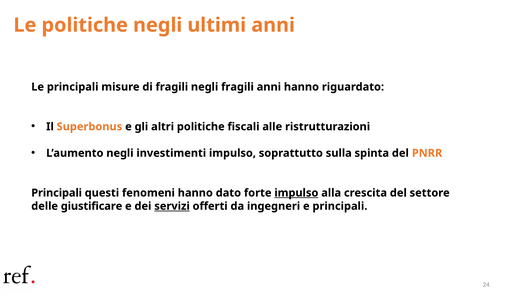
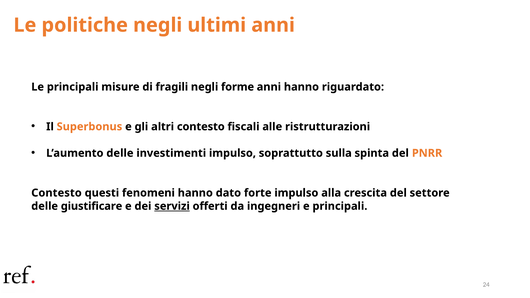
negli fragili: fragili -> forme
altri politiche: politiche -> contesto
L’aumento negli: negli -> delle
Principali at (57, 193): Principali -> Contesto
impulso at (296, 193) underline: present -> none
